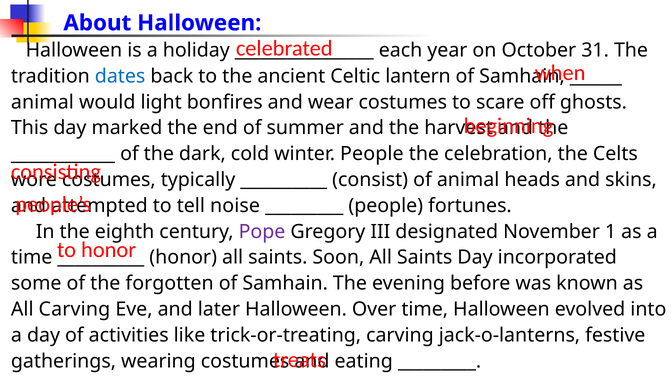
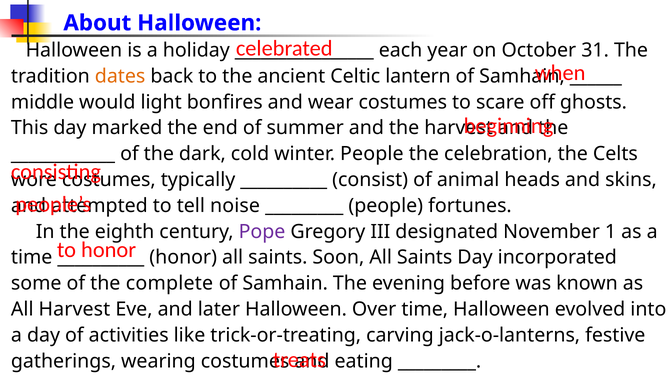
dates colour: blue -> orange
animal at (42, 102): animal -> middle
forgotten: forgotten -> complete
All Carving: Carving -> Harvest
